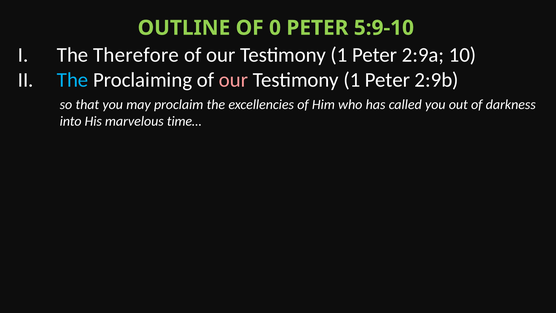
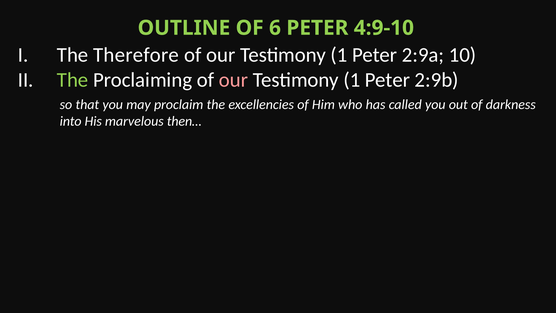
0: 0 -> 6
5:9-10: 5:9-10 -> 4:9-10
The at (73, 80) colour: light blue -> light green
time…: time… -> then…
